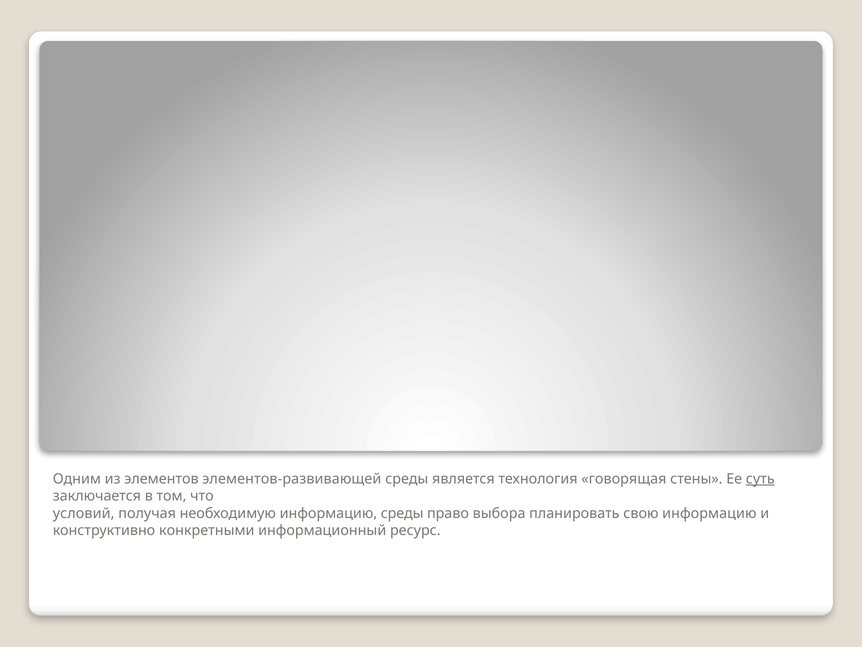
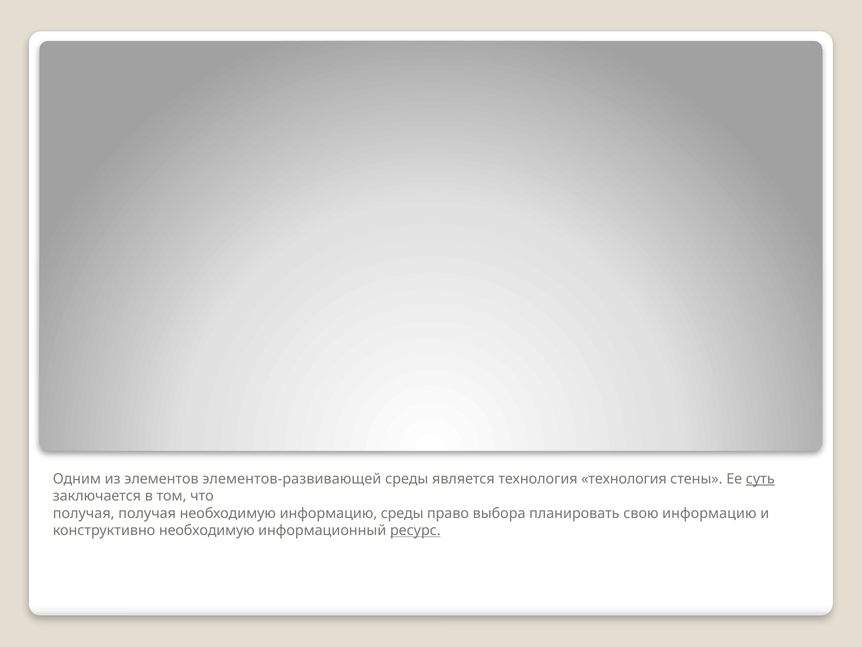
технология говорящая: говорящая -> технология
условий at (84, 513): условий -> получая
конструктивно конкретными: конкретными -> необходимую
ресурс underline: none -> present
